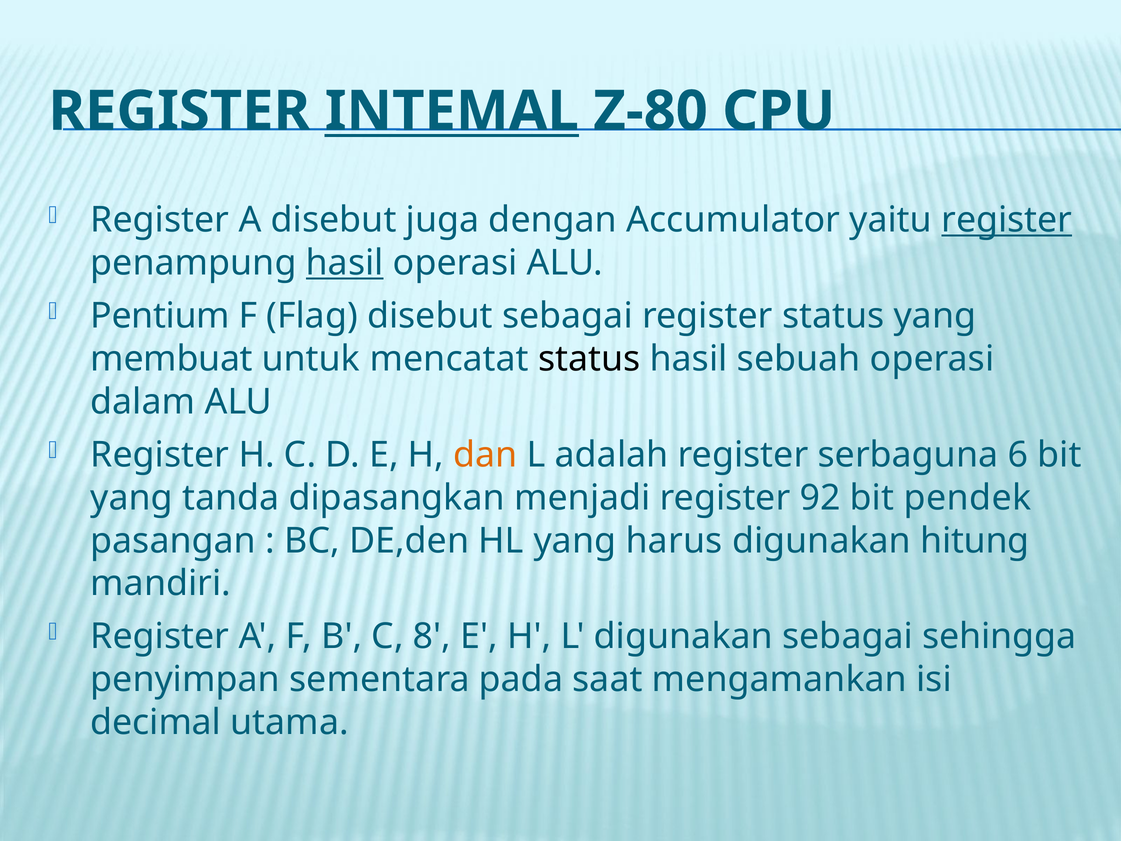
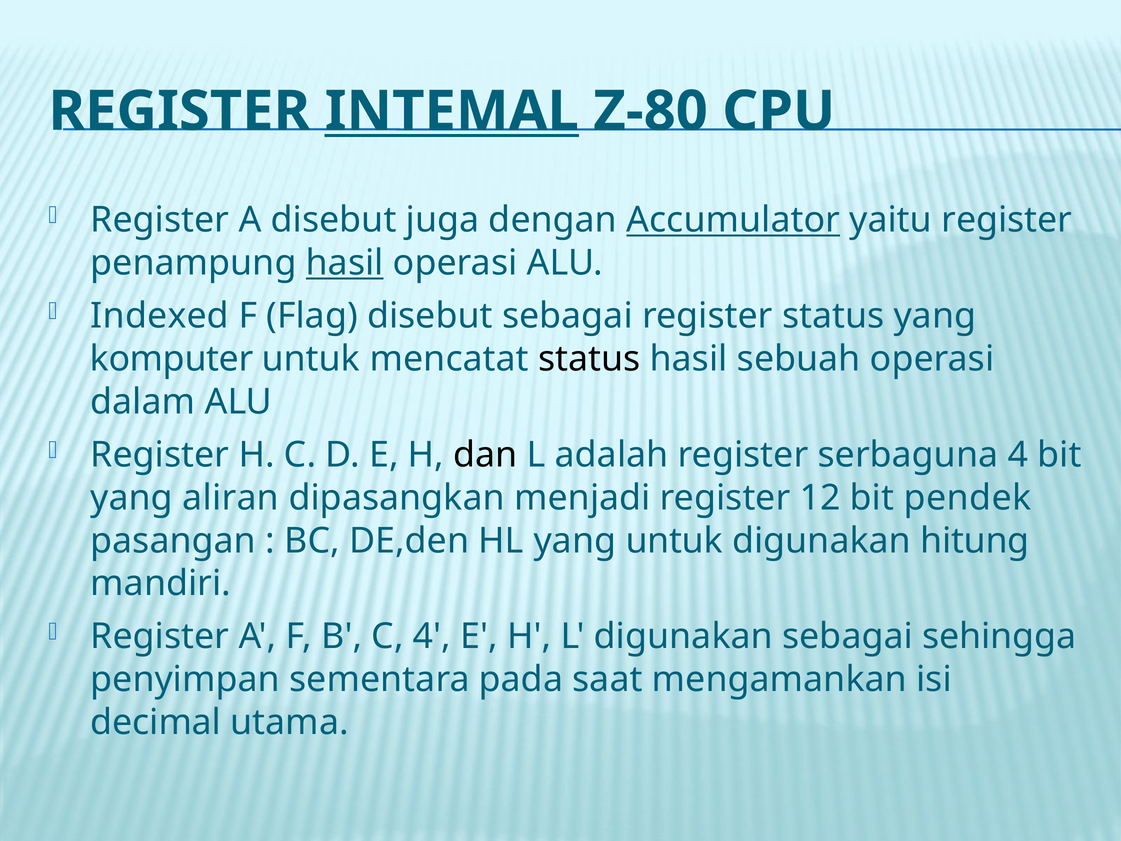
Accumulator underline: none -> present
register at (1007, 220) underline: present -> none
Pentium: Pentium -> Indexed
membuat: membuat -> komputer
dan colour: orange -> black
serbaguna 6: 6 -> 4
tanda: tanda -> aliran
92: 92 -> 12
yang harus: harus -> untuk
C 8: 8 -> 4
